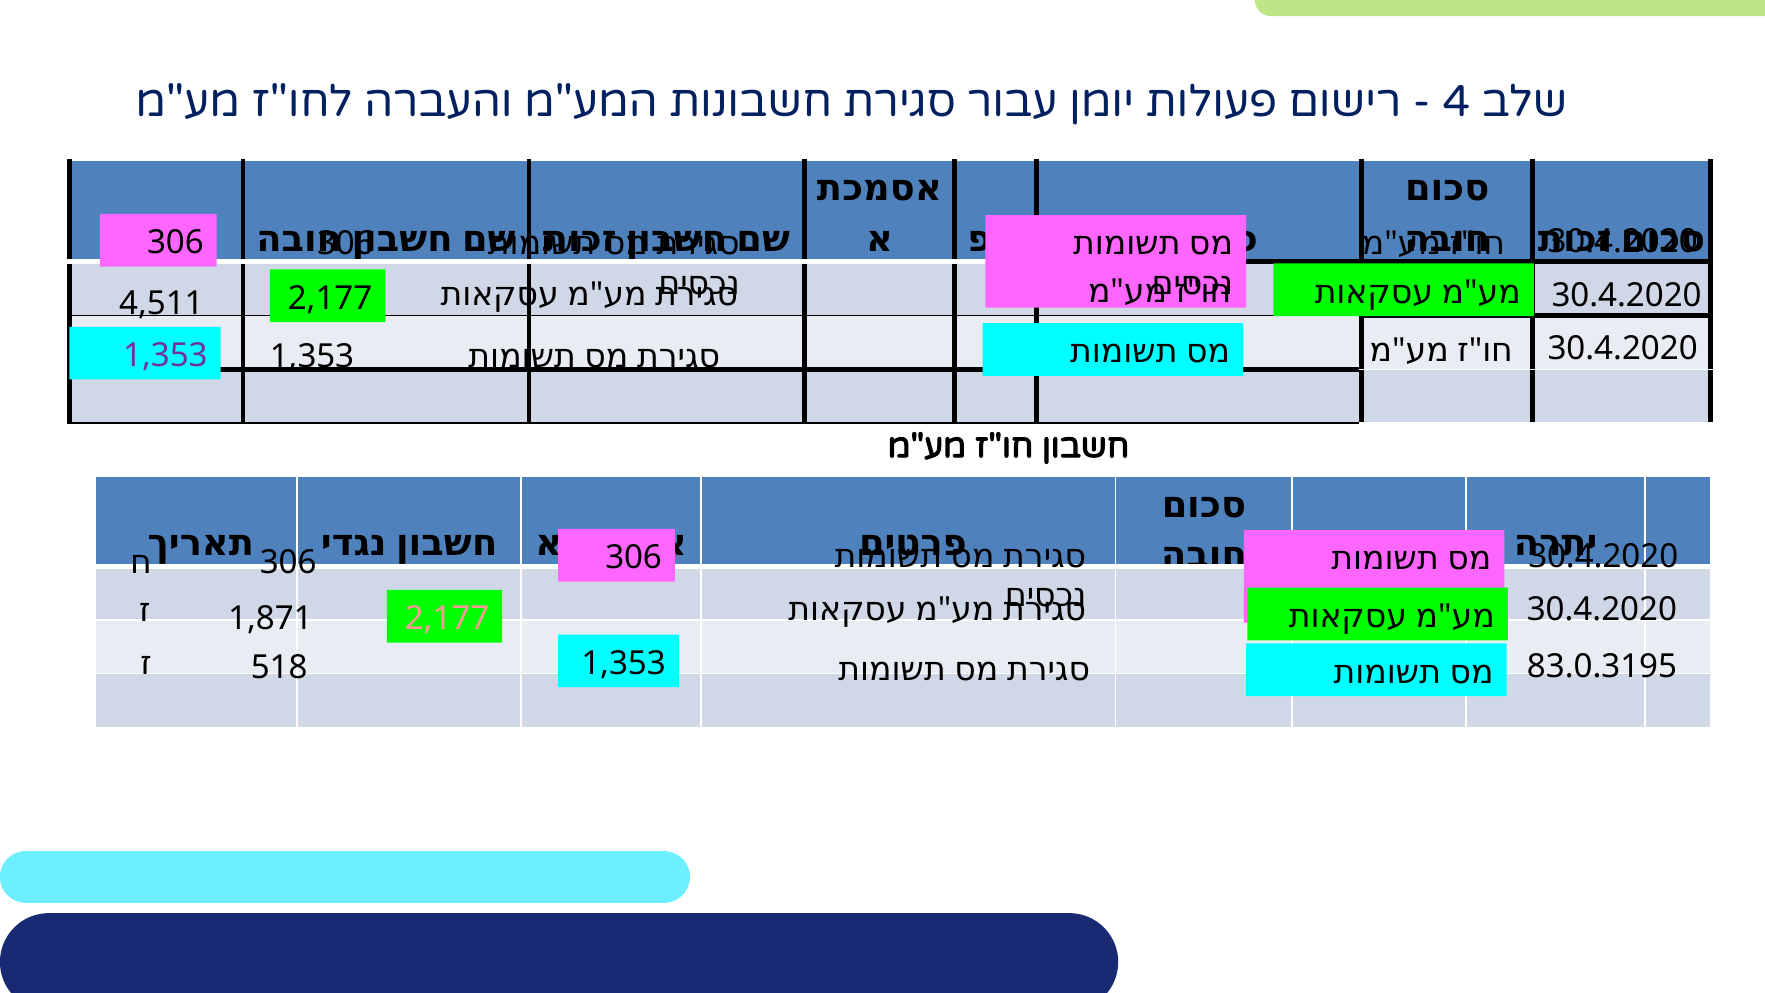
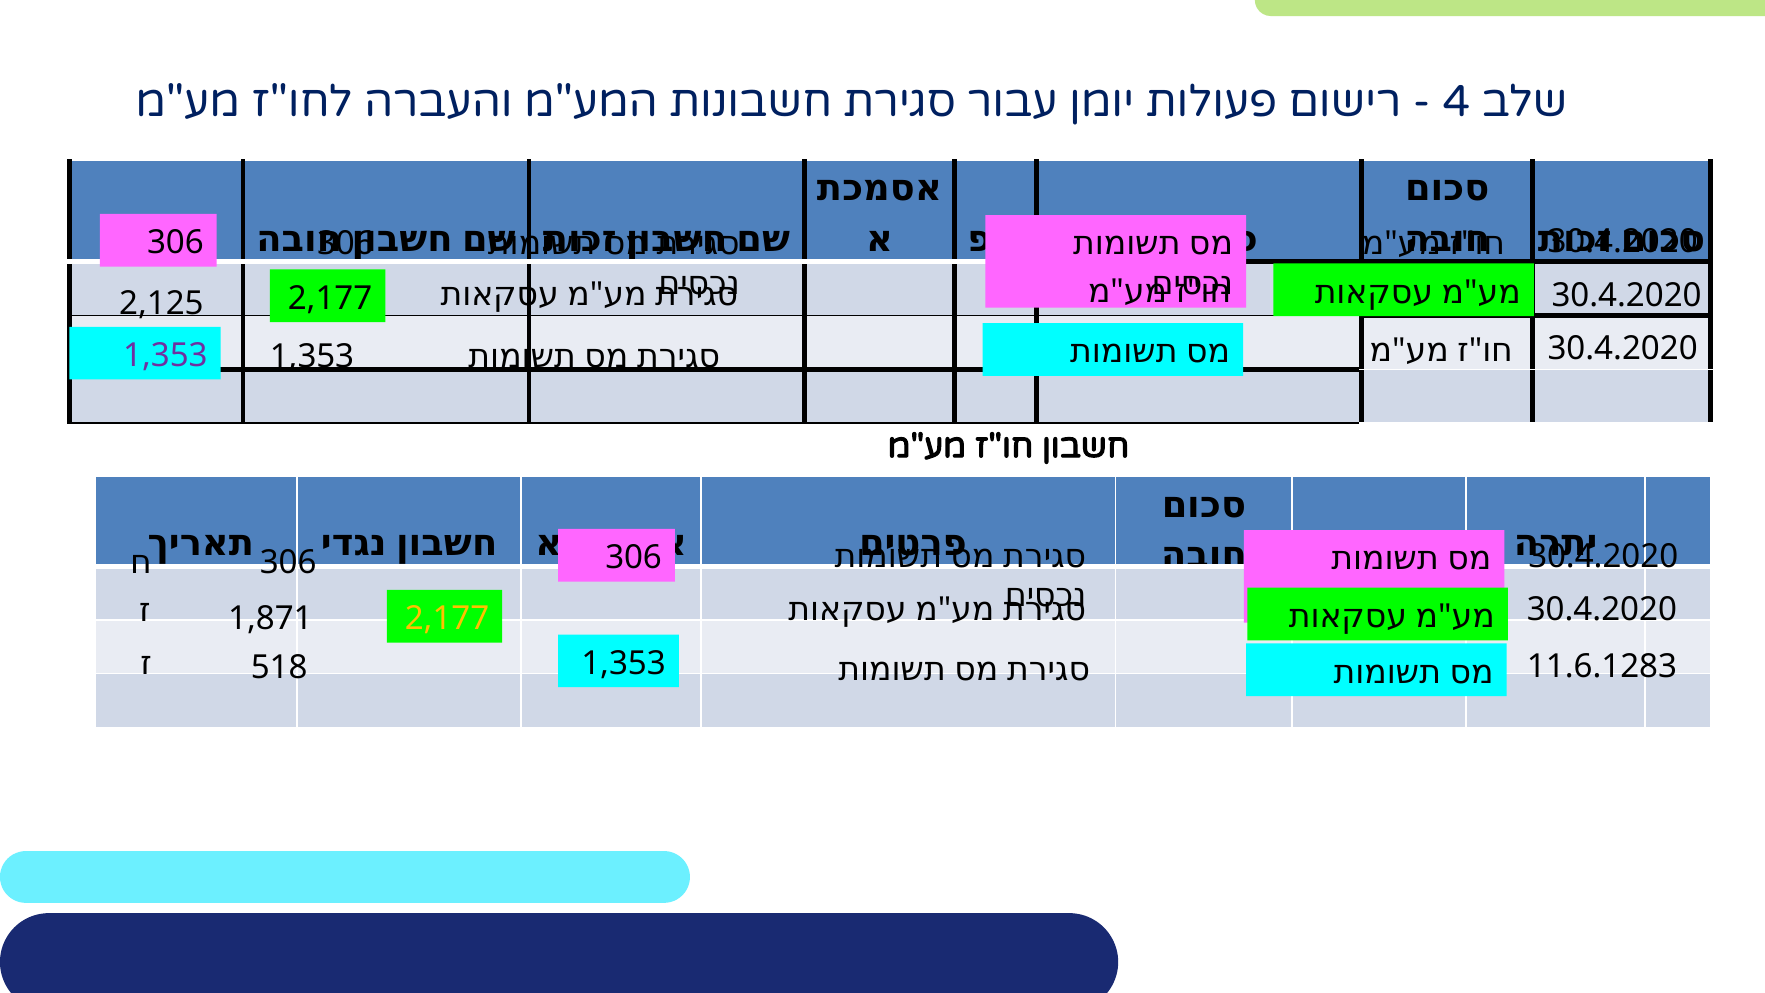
4,511: 4,511 -> 2,125
2,177 at (447, 619) colour: pink -> yellow
83.0.3195: 83.0.3195 -> 11.6.1283
